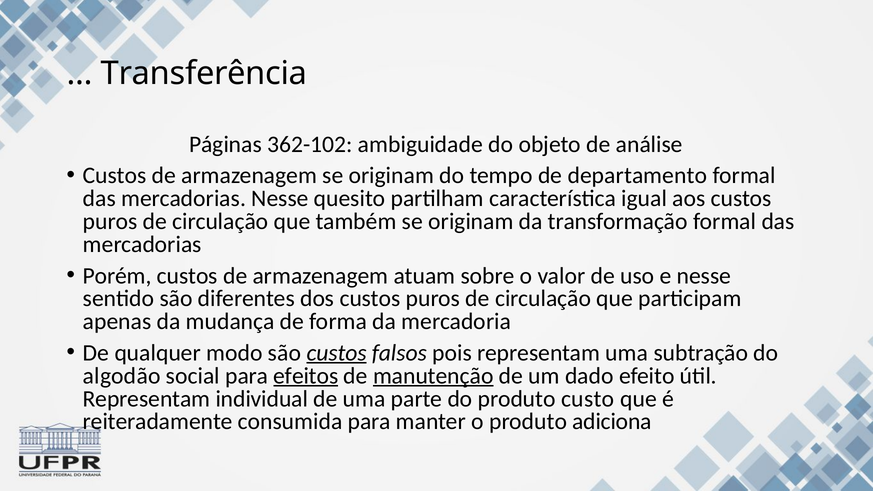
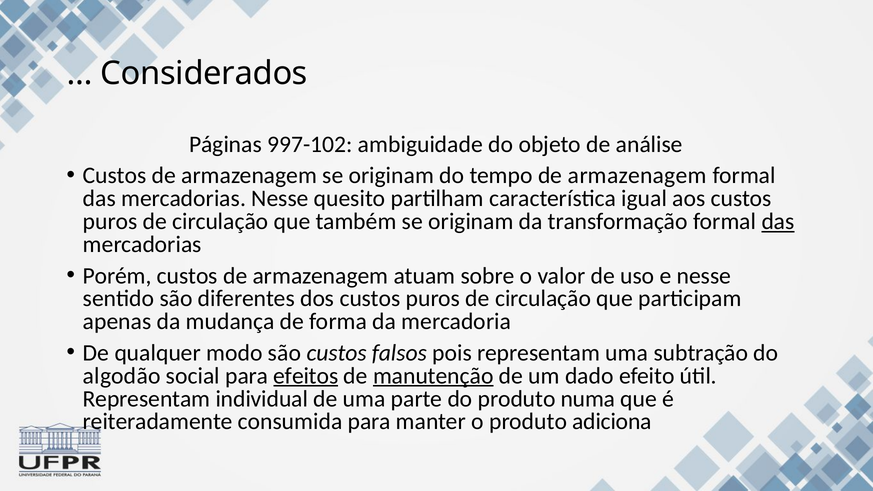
Transferência: Transferência -> Considerados
362-102: 362-102 -> 997-102
tempo de departamento: departamento -> armazenagem
das at (778, 222) underline: none -> present
custos at (337, 353) underline: present -> none
custo: custo -> numa
